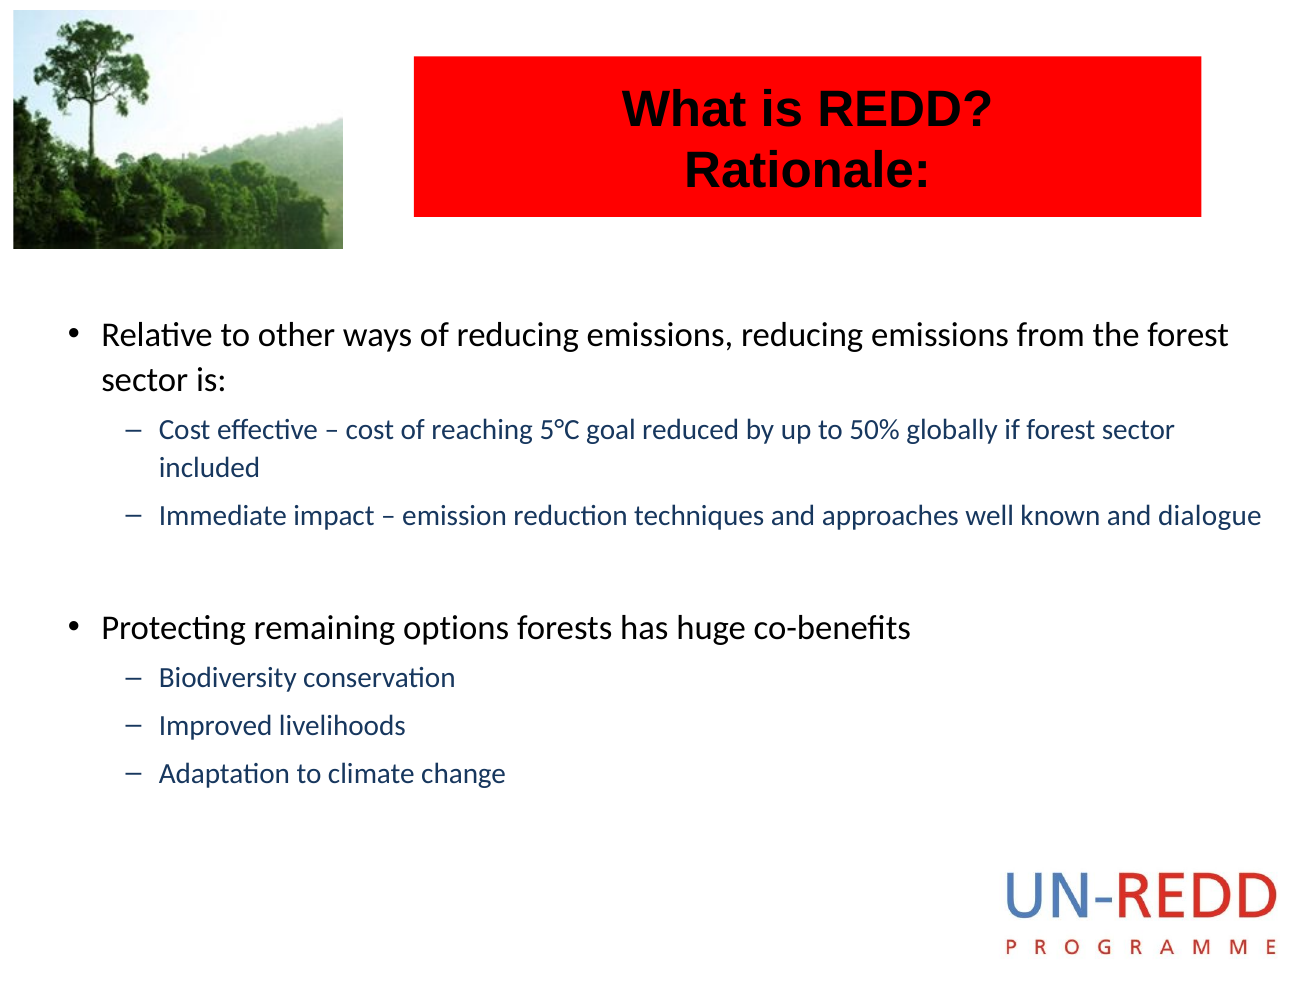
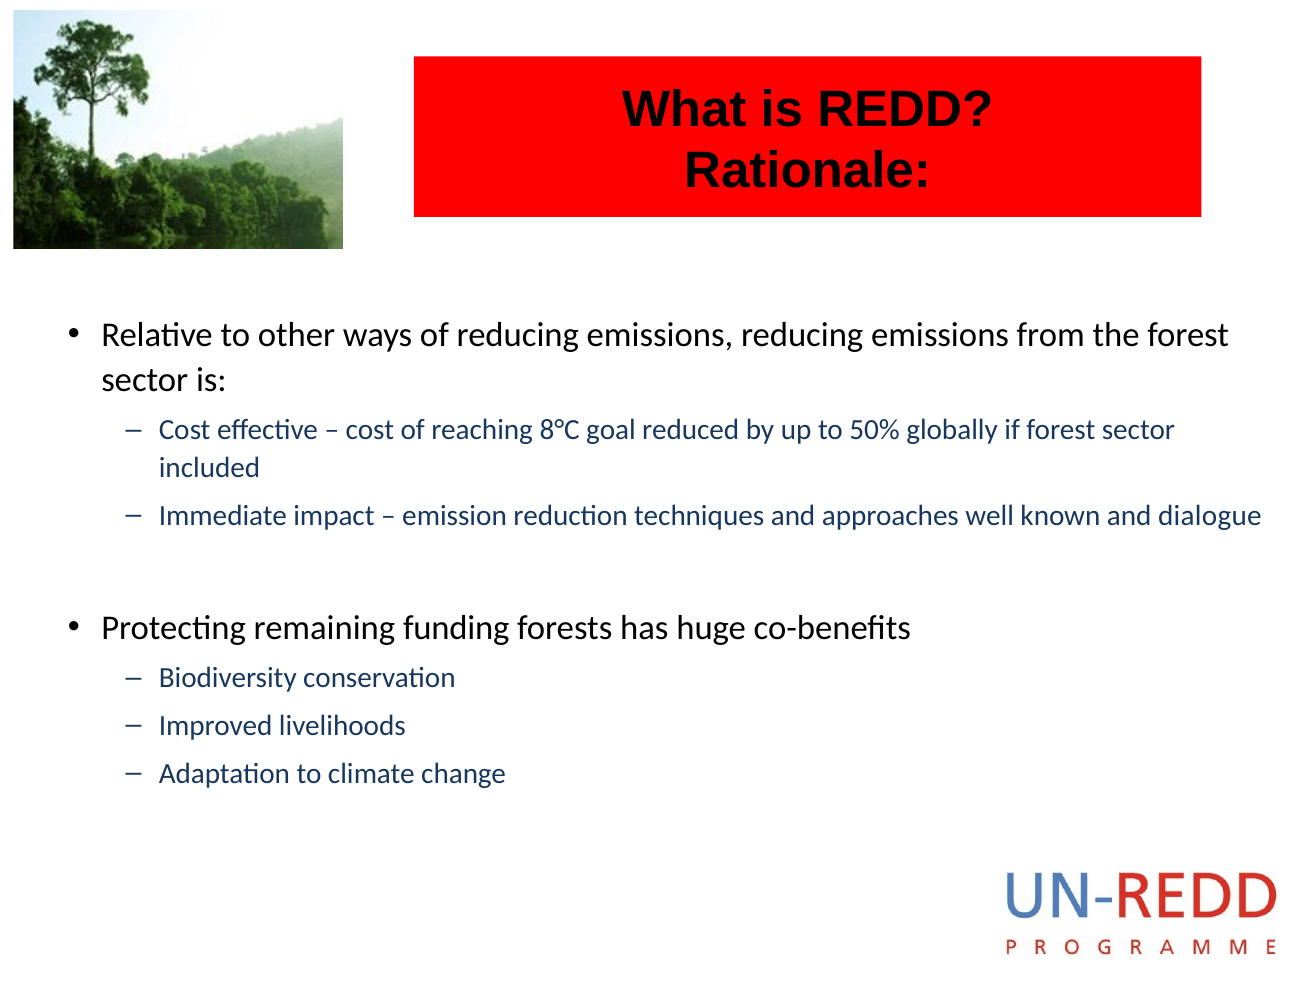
5°C: 5°C -> 8°C
options: options -> funding
